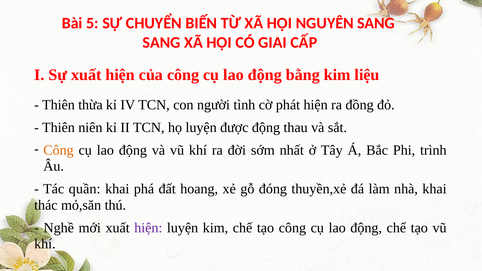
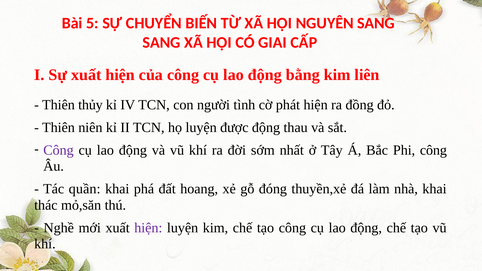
liệu: liệu -> liên
thừa: thừa -> thủy
Công at (58, 150) colour: orange -> purple
Phi trình: trình -> công
